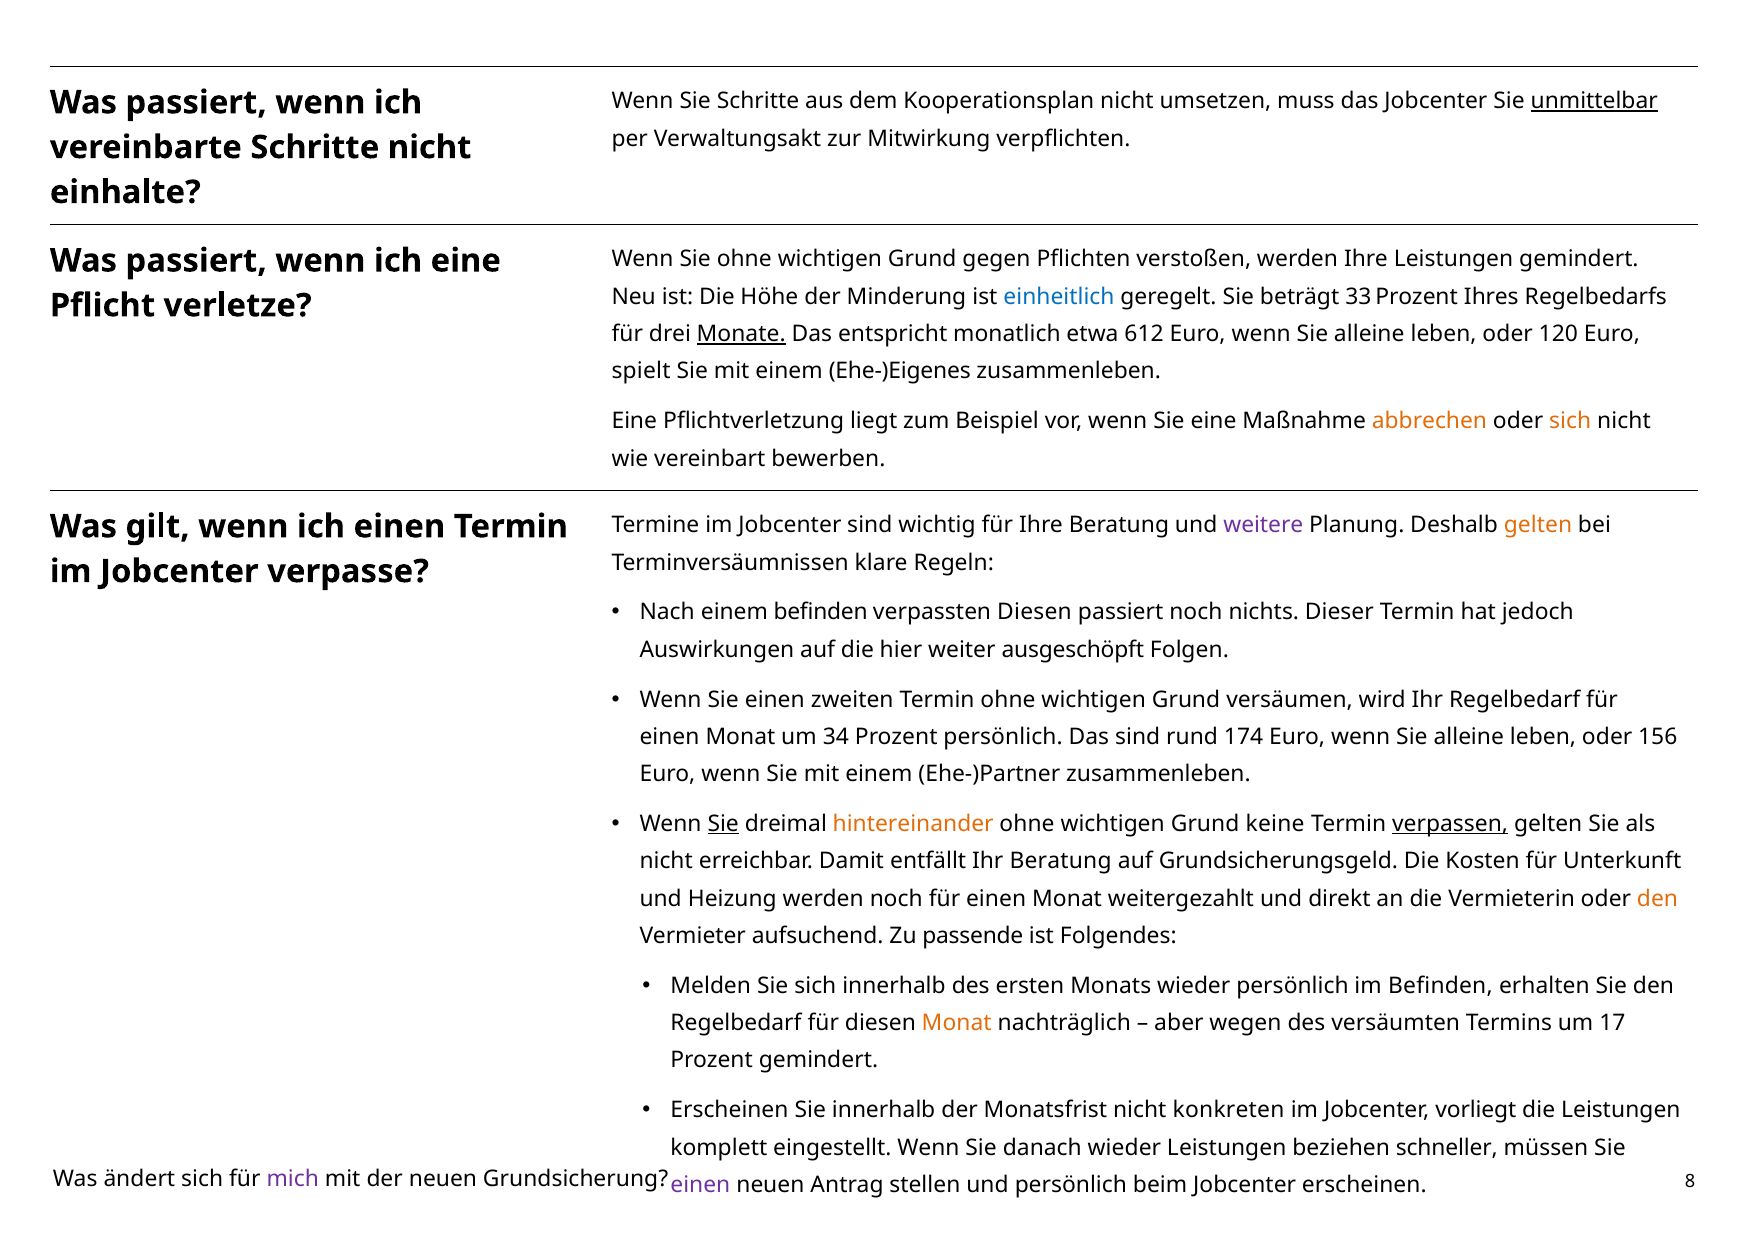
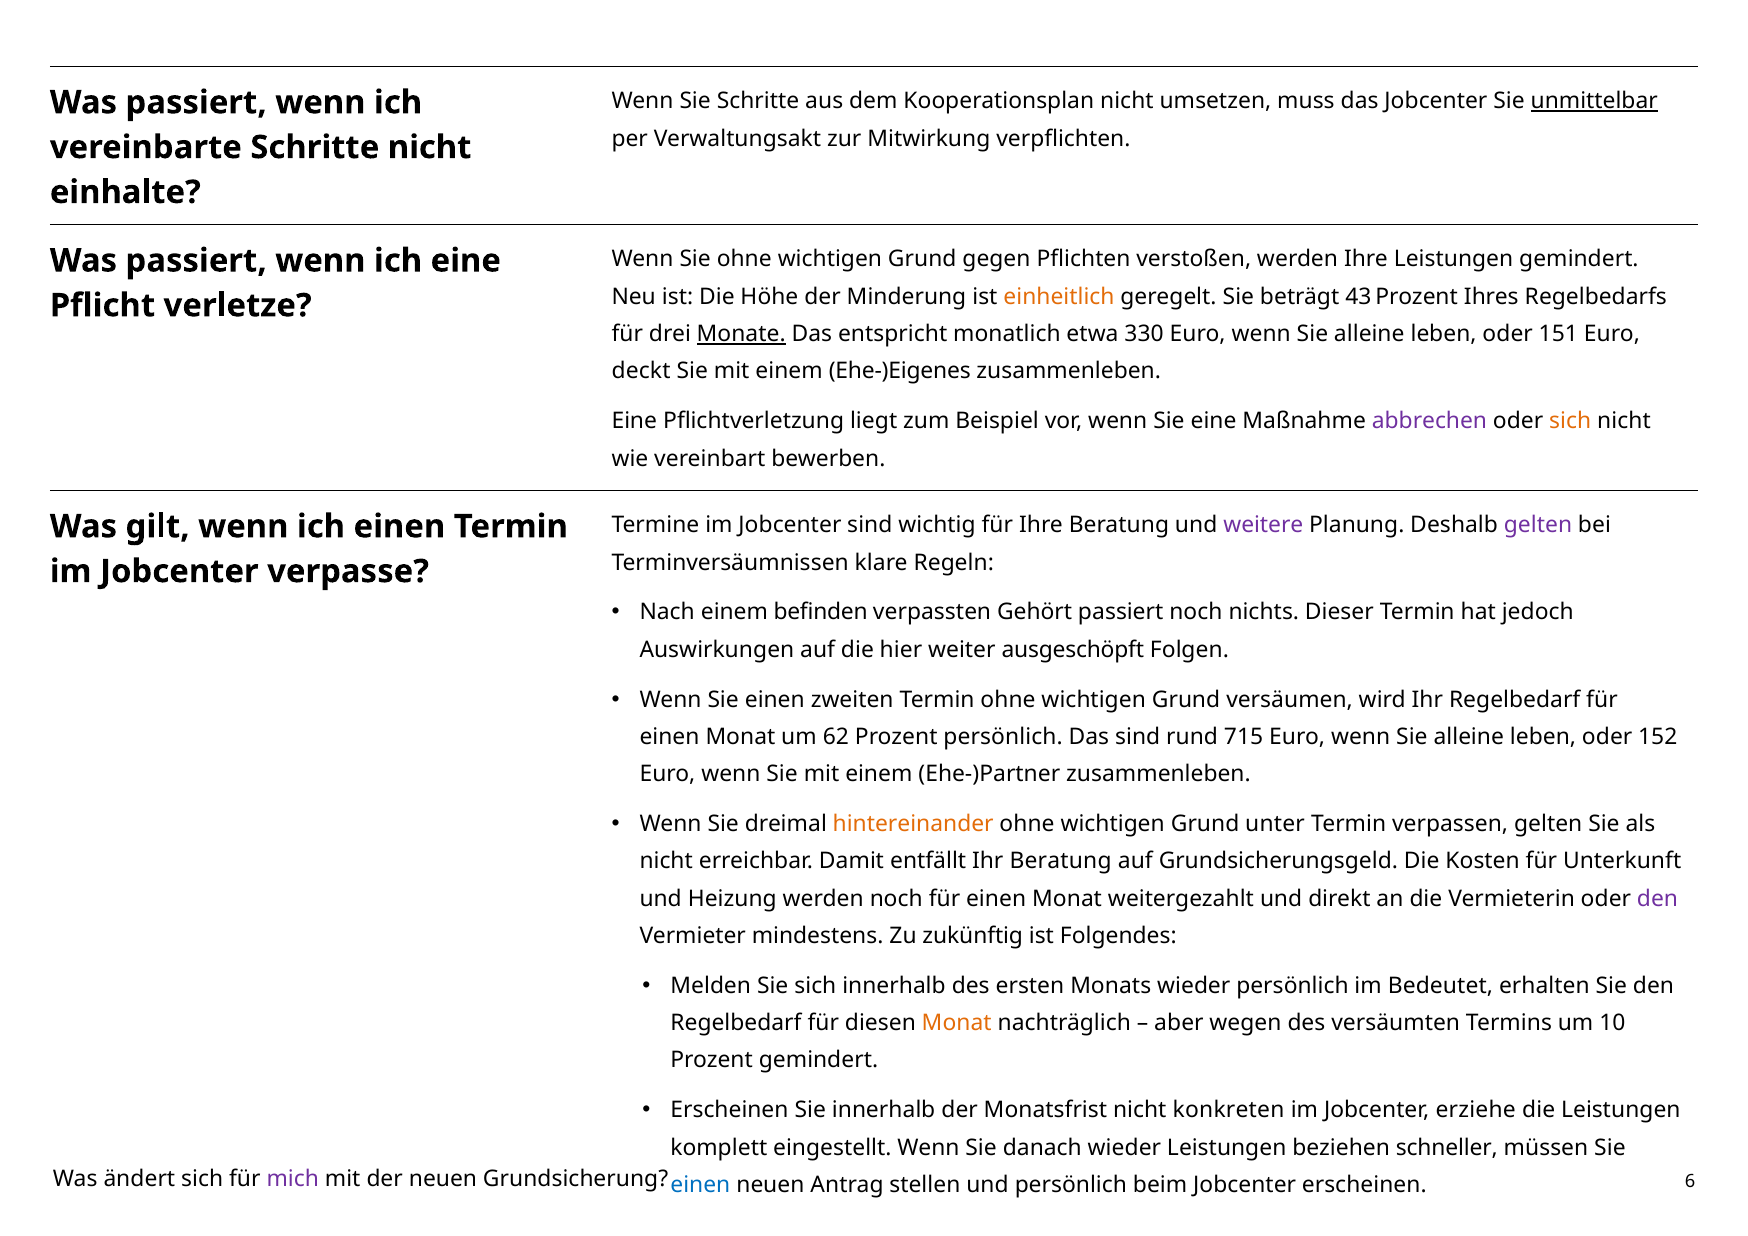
einheitlich colour: blue -> orange
33: 33 -> 43
612: 612 -> 330
120: 120 -> 151
spielt: spielt -> deckt
abbrechen colour: orange -> purple
gelten at (1538, 525) colour: orange -> purple
verpassten Diesen: Diesen -> Gehört
34: 34 -> 62
174: 174 -> 715
156: 156 -> 152
Sie at (723, 824) underline: present -> none
keine: keine -> unter
verpassen underline: present -> none
den at (1657, 899) colour: orange -> purple
aufsuchend: aufsuchend -> mindestens
passende: passende -> zukünftig
im Befinden: Befinden -> Bedeutet
17: 17 -> 10
vorliegt: vorliegt -> erziehe
8: 8 -> 6
einen at (700, 1185) colour: purple -> blue
